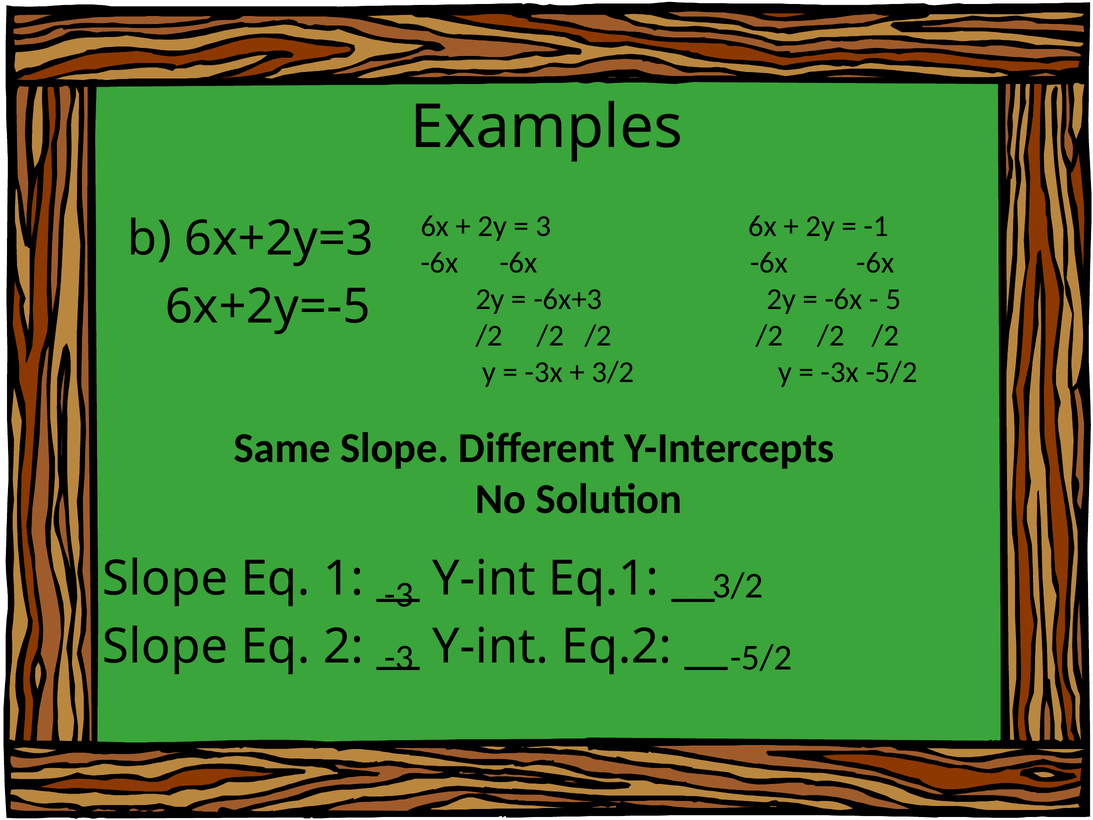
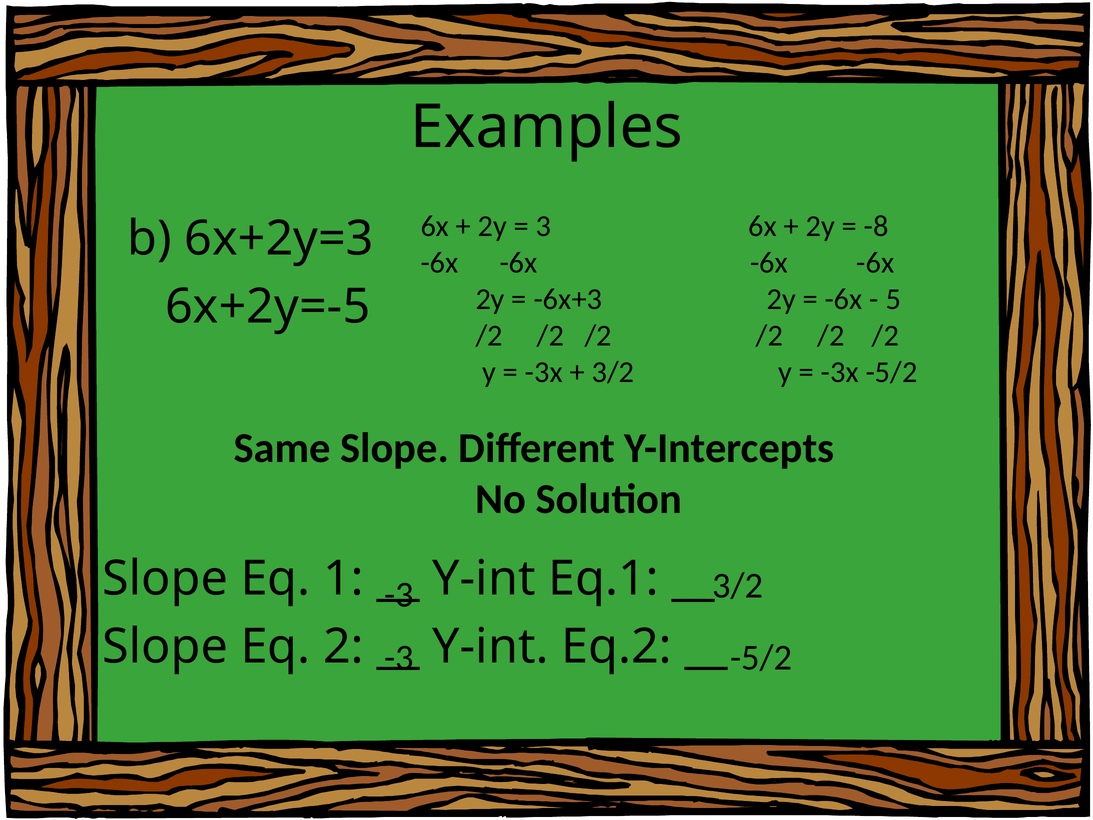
-1: -1 -> -8
